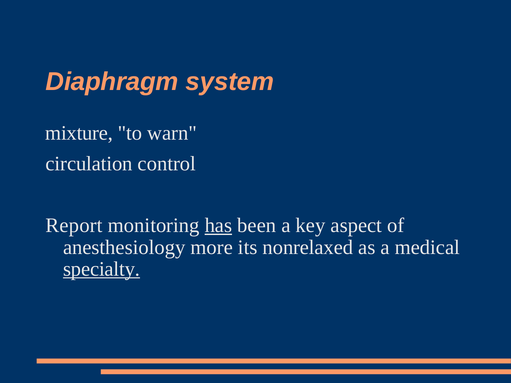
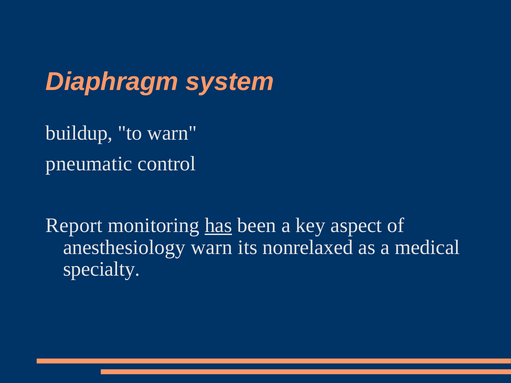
mixture: mixture -> buildup
circulation: circulation -> pneumatic
anesthesiology more: more -> warn
specialty underline: present -> none
